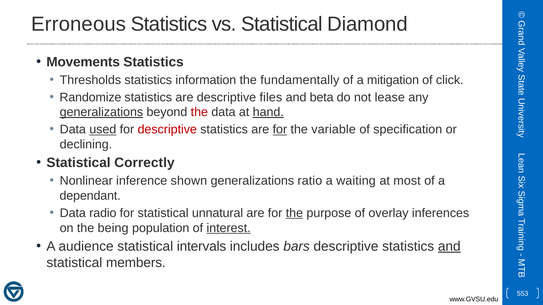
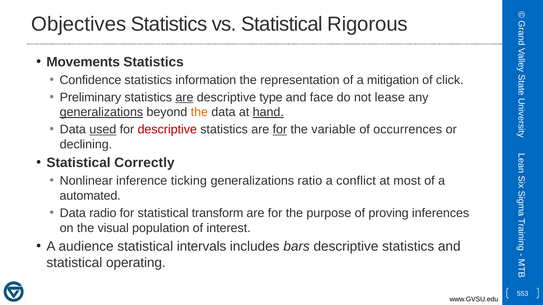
Erroneous: Erroneous -> Objectives
Diamond: Diamond -> Rigorous
Thresholds: Thresholds -> Confidence
fundamentally: fundamentally -> representation
Randomize: Randomize -> Preliminary
are at (184, 97) underline: none -> present
files: files -> type
beta: beta -> face
the at (199, 112) colour: red -> orange
specification: specification -> occurrences
shown: shown -> ticking
waiting: waiting -> conflict
dependant: dependant -> automated
unnatural: unnatural -> transform
the at (294, 213) underline: present -> none
overlay: overlay -> proving
being: being -> visual
interest underline: present -> none
and at (449, 247) underline: present -> none
members: members -> operating
